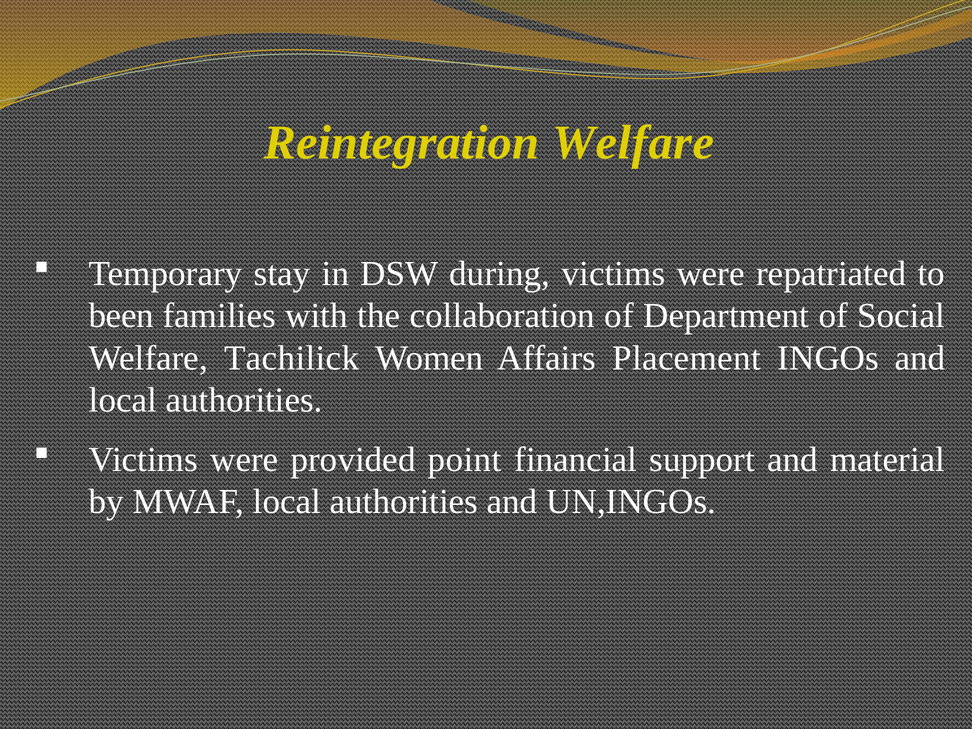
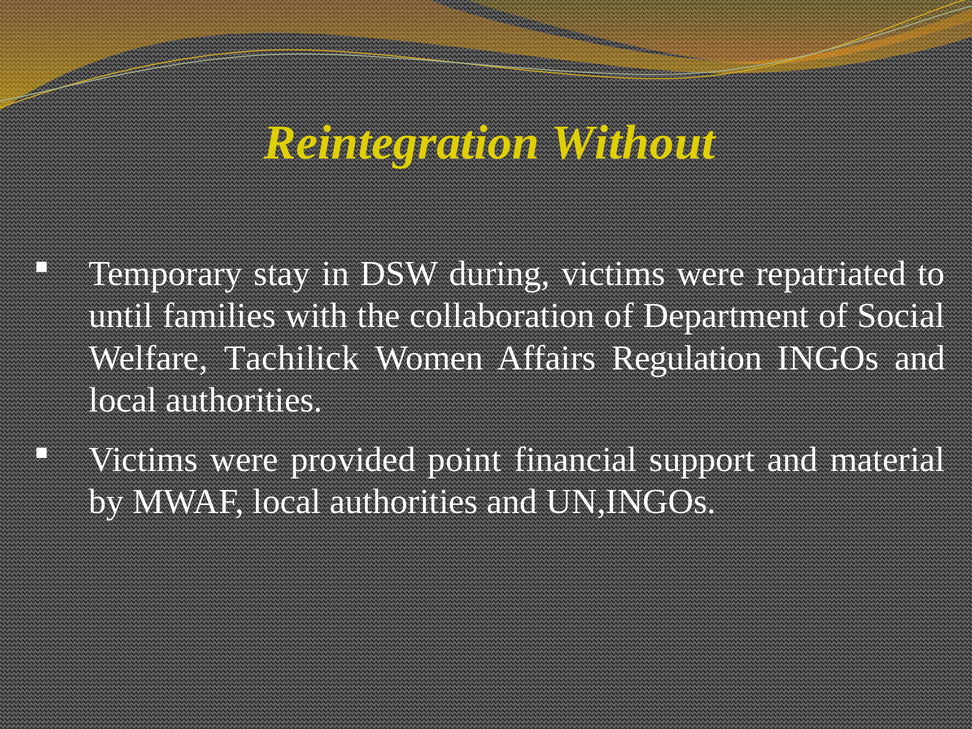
Reintegration Welfare: Welfare -> Without
been: been -> until
Placement: Placement -> Regulation
